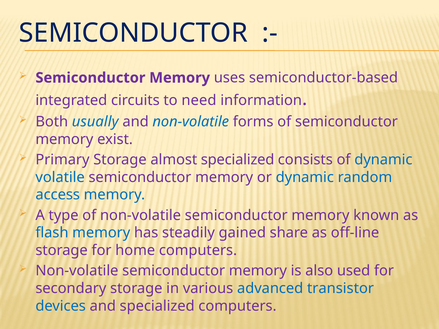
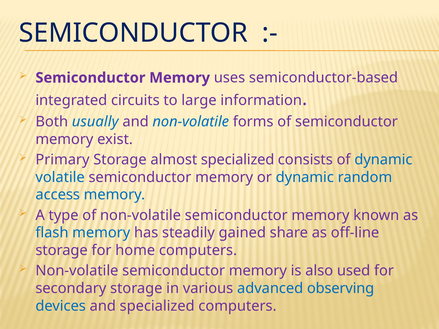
need: need -> large
transistor: transistor -> observing
